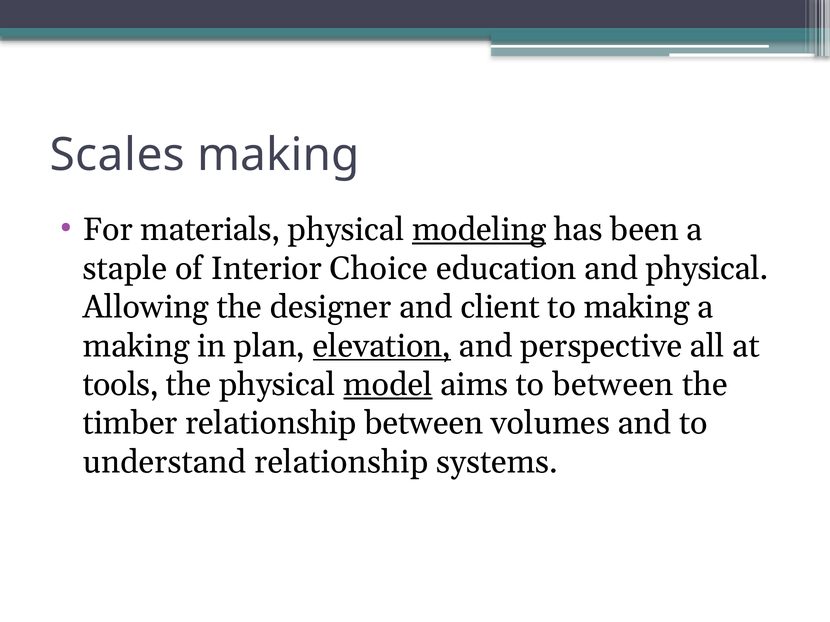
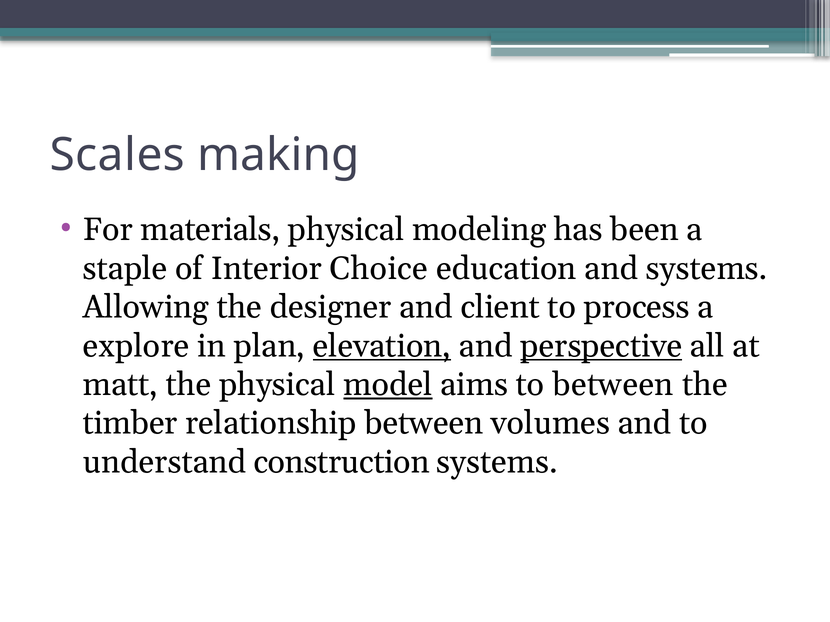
modeling underline: present -> none
and physical: physical -> systems
to making: making -> process
making at (136, 346): making -> explore
perspective underline: none -> present
tools: tools -> matt
understand relationship: relationship -> construction
